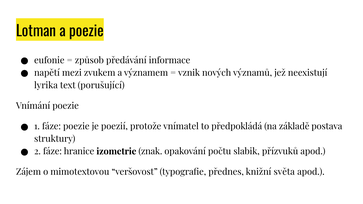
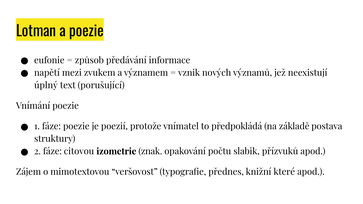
lyrika: lyrika -> úplný
hranice: hranice -> citovou
světa: světa -> které
